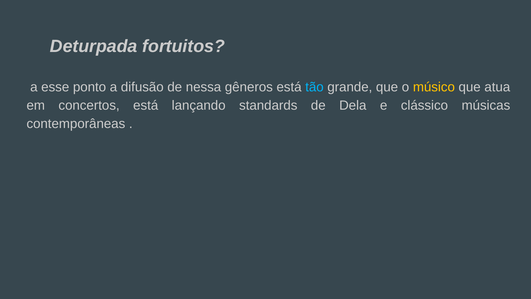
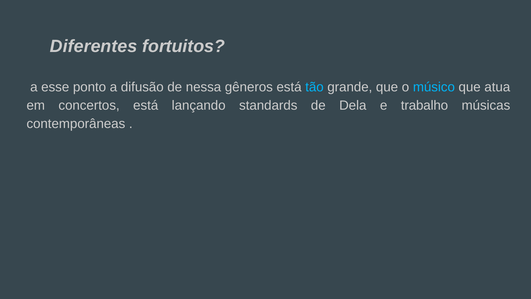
Deturpada: Deturpada -> Diferentes
músico colour: yellow -> light blue
clássico: clássico -> trabalho
